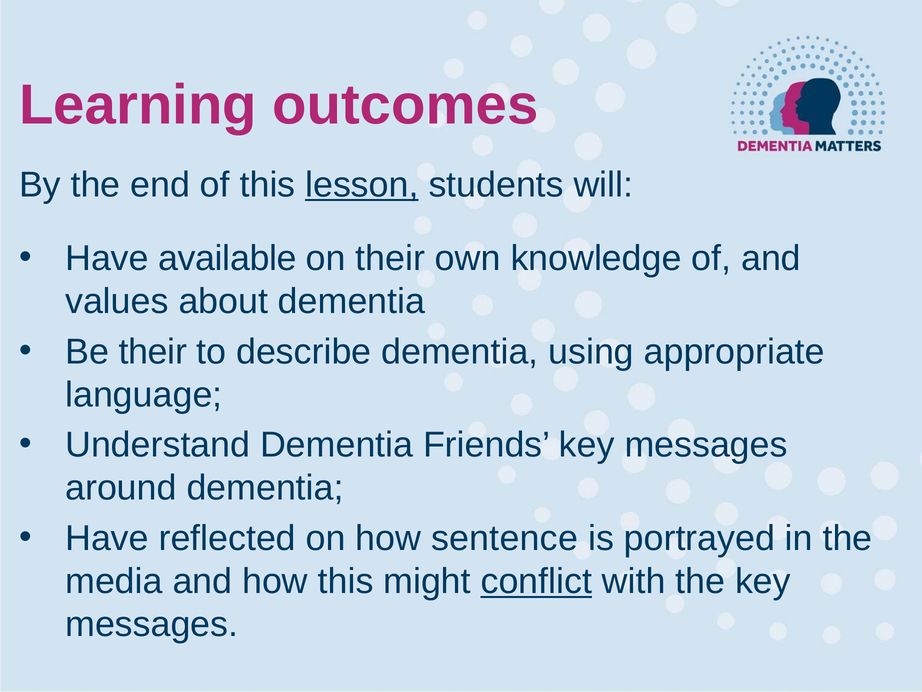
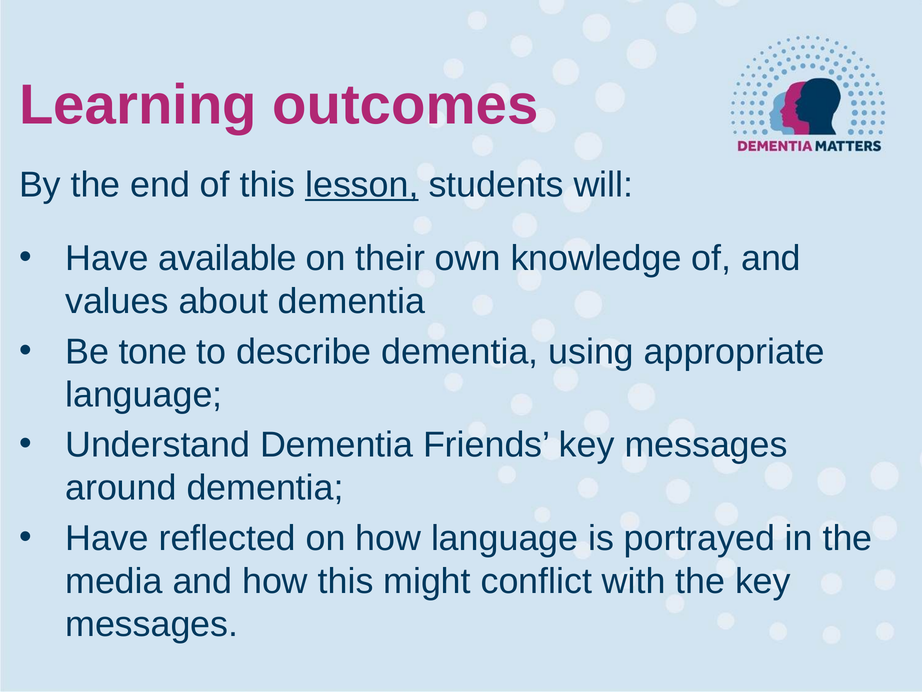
Be their: their -> tone
how sentence: sentence -> language
conflict underline: present -> none
